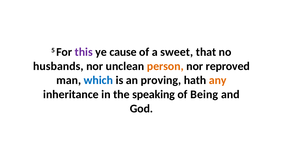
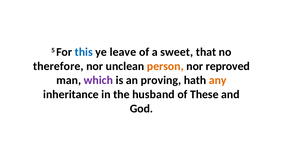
this colour: purple -> blue
cause: cause -> leave
husbands: husbands -> therefore
which colour: blue -> purple
speaking: speaking -> husband
Being: Being -> These
